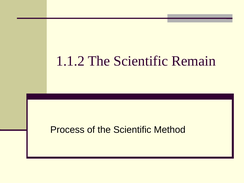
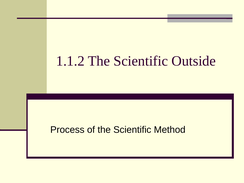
Remain: Remain -> Outside
